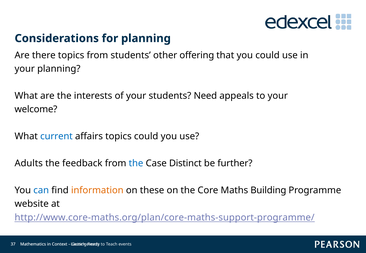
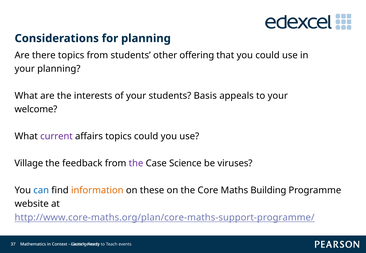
Need: Need -> Basis
current colour: blue -> purple
Adults: Adults -> Village
the at (136, 164) colour: blue -> purple
Distinct: Distinct -> Science
further: further -> viruses
